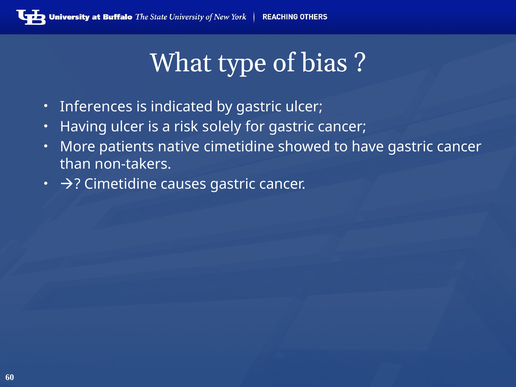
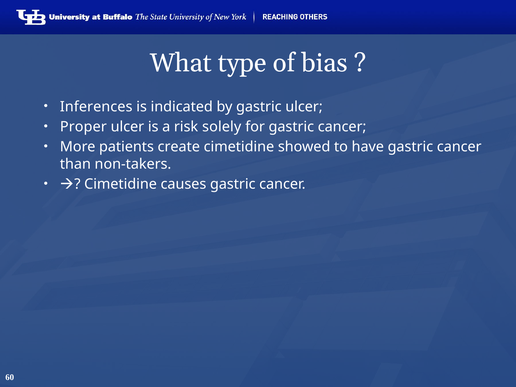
Having: Having -> Proper
native: native -> create
